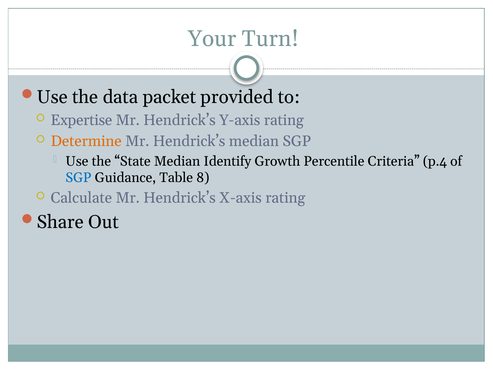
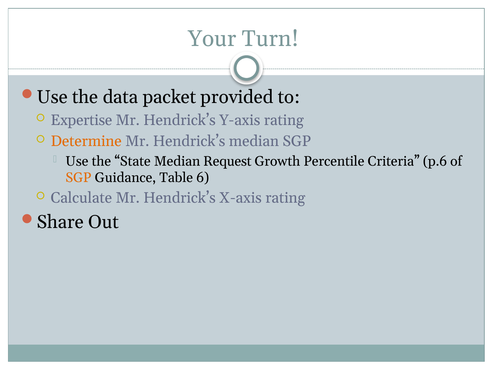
Identify: Identify -> Request
p.4: p.4 -> p.6
SGP at (78, 177) colour: blue -> orange
8: 8 -> 6
